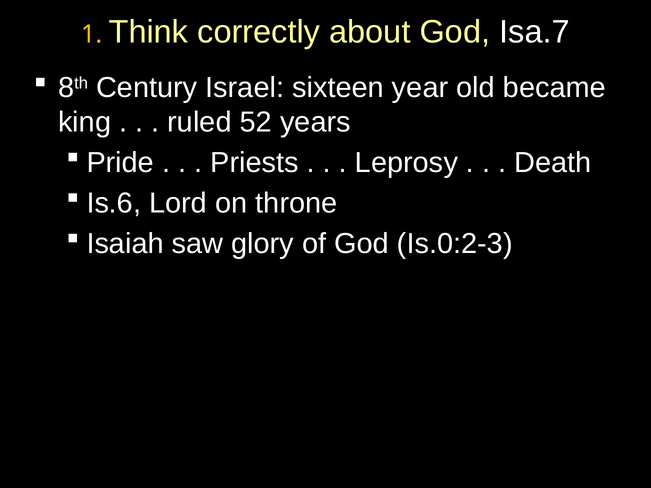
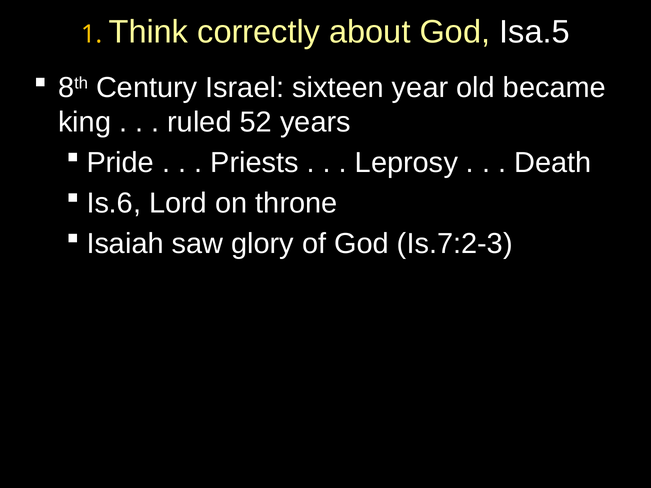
Isa.7: Isa.7 -> Isa.5
Is.0:2-3: Is.0:2-3 -> Is.7:2-3
